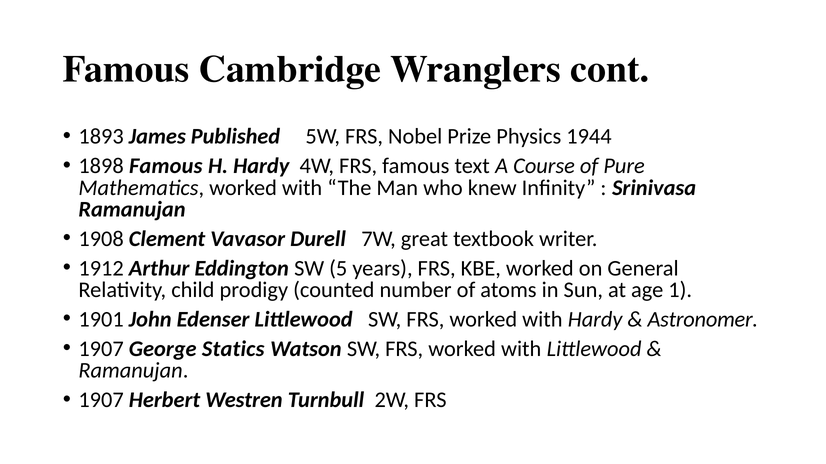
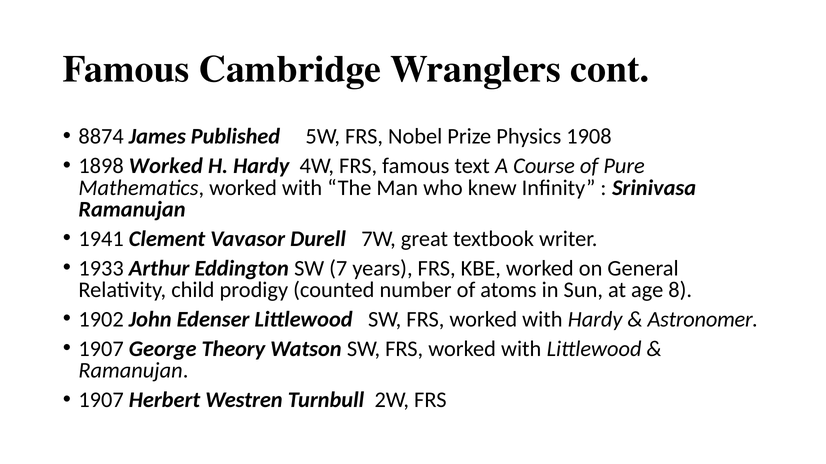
1893: 1893 -> 8874
1944: 1944 -> 1908
1898 Famous: Famous -> Worked
1908: 1908 -> 1941
1912: 1912 -> 1933
5: 5 -> 7
1: 1 -> 8
1901: 1901 -> 1902
Statics: Statics -> Theory
